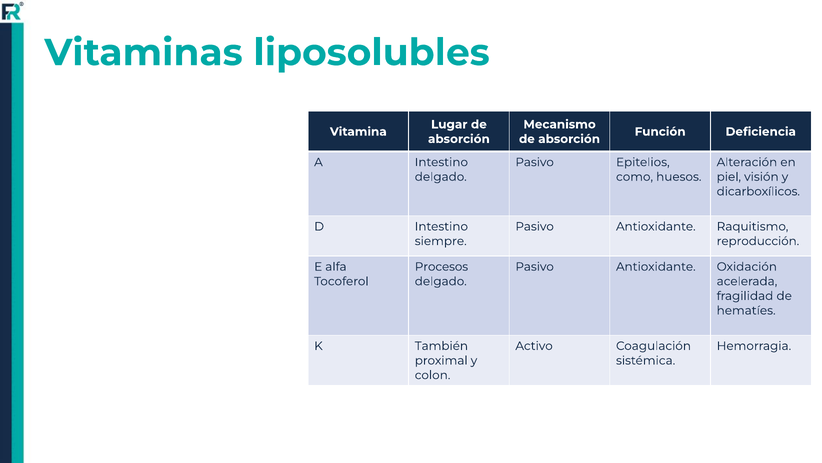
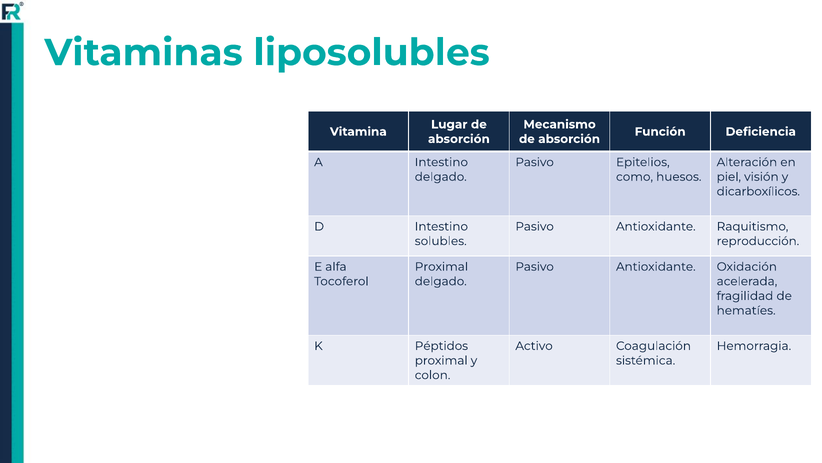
siempre: siempre -> solubles
Procesos at (441, 266): Procesos -> Proximal
También: También -> Péptidos
